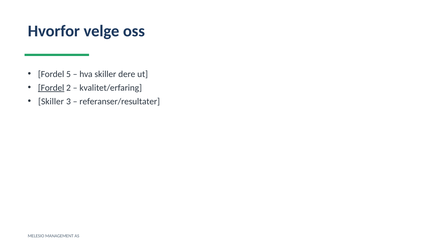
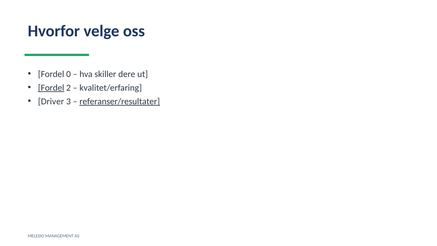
5: 5 -> 0
Skiller at (51, 101): Skiller -> Driver
referanser/resultater underline: none -> present
